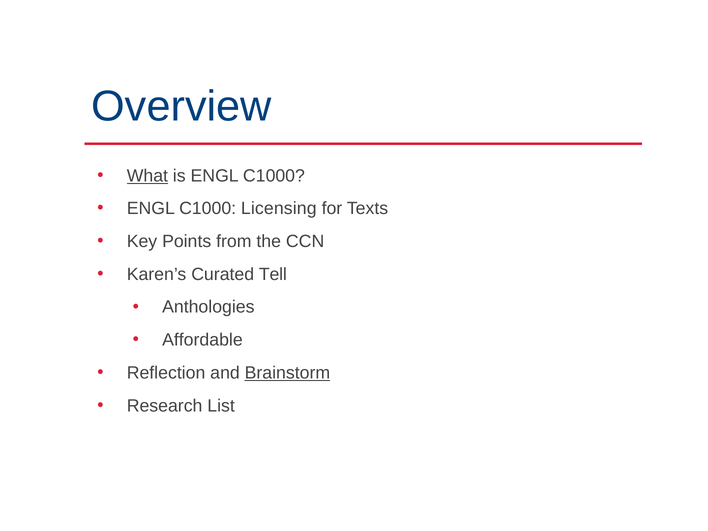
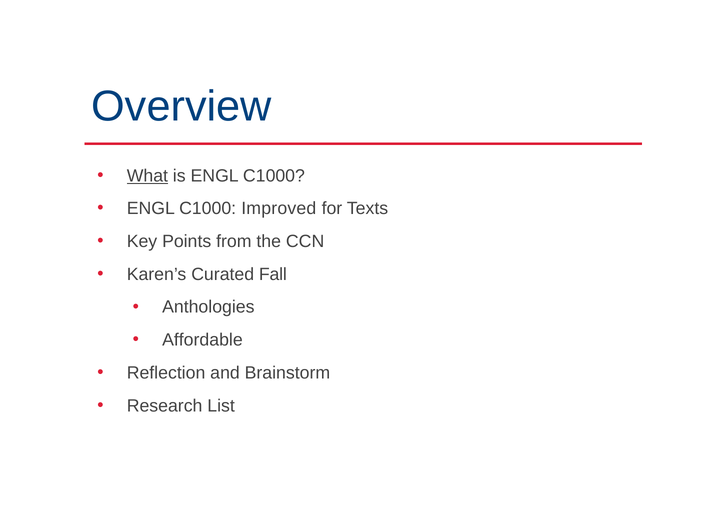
Licensing: Licensing -> Improved
Tell: Tell -> Fall
Brainstorm underline: present -> none
